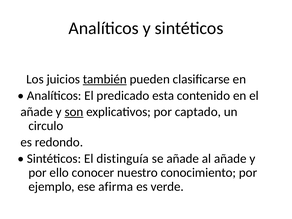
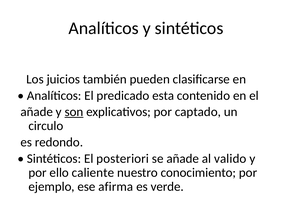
también underline: present -> none
distinguía: distinguía -> posteriori
al añade: añade -> valido
conocer: conocer -> caliente
